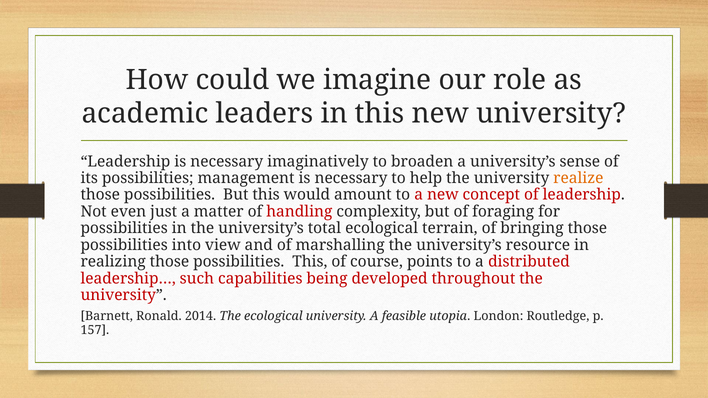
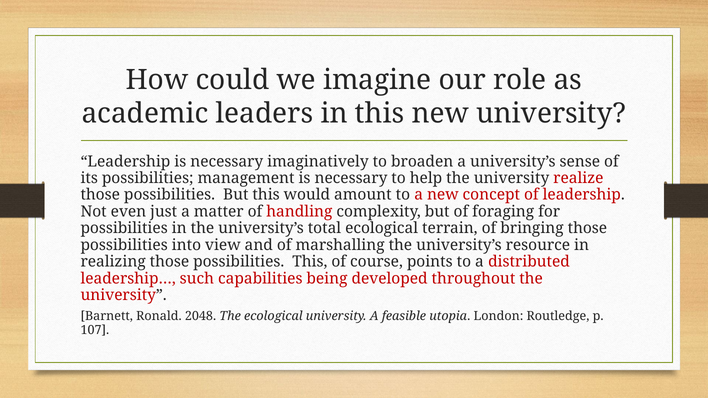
realize colour: orange -> red
2014: 2014 -> 2048
157: 157 -> 107
